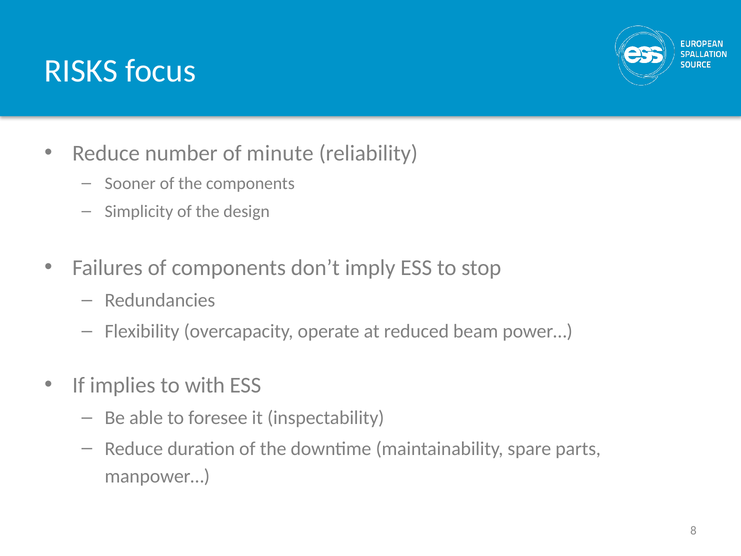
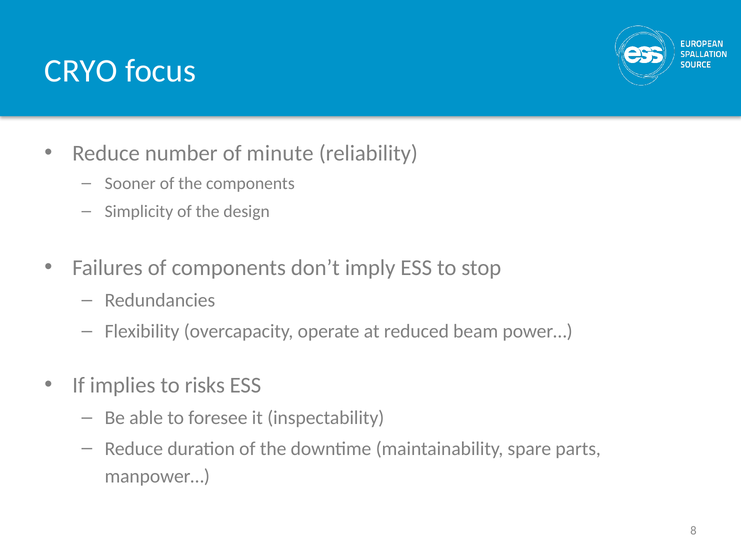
RISKS: RISKS -> CRYO
with: with -> risks
